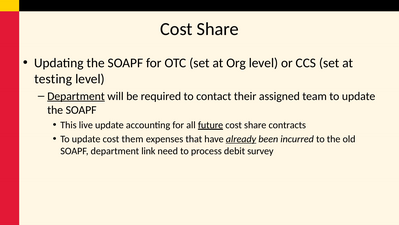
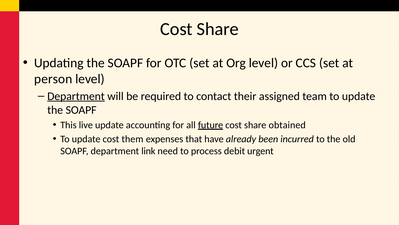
testing: testing -> person
contracts: contracts -> obtained
already underline: present -> none
survey: survey -> urgent
